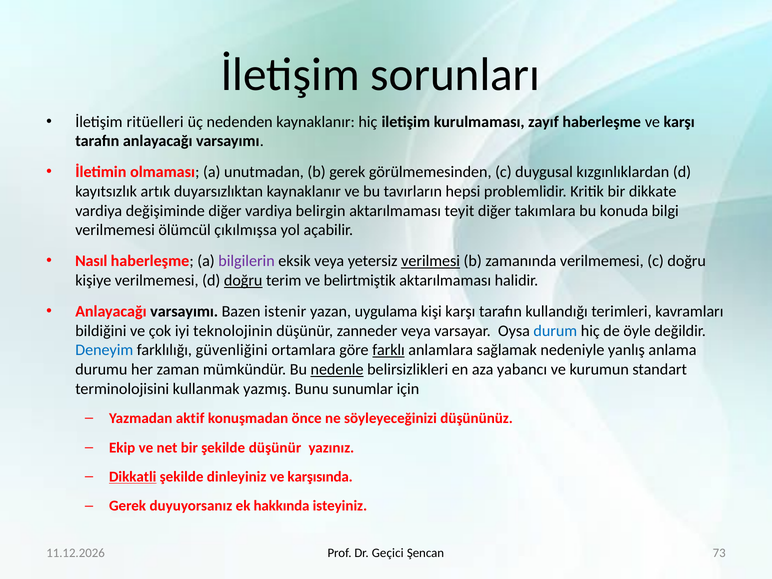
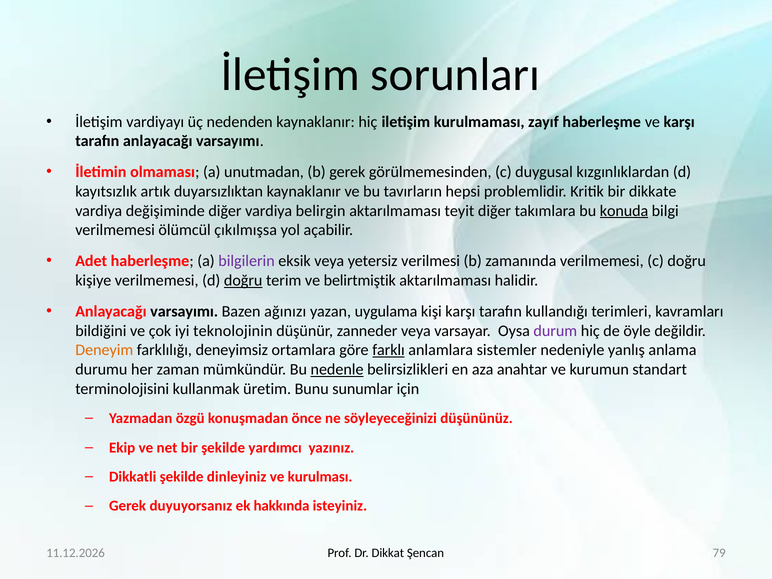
ritüelleri: ritüelleri -> vardiyayı
konuda underline: none -> present
Nasıl: Nasıl -> Adet
verilmesi underline: present -> none
istenir: istenir -> ağınızı
durum colour: blue -> purple
Deneyim colour: blue -> orange
güvenliğini: güvenliğini -> deneyimsiz
sağlamak: sağlamak -> sistemler
yabancı: yabancı -> anahtar
yazmış: yazmış -> üretim
aktif: aktif -> özgü
şekilde düşünür: düşünür -> yardımcı
Dikkatli underline: present -> none
karşısında: karşısında -> kurulması
Geçici: Geçici -> Dikkat
73: 73 -> 79
